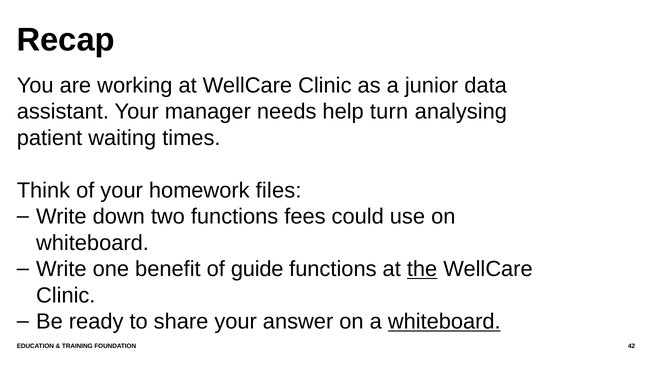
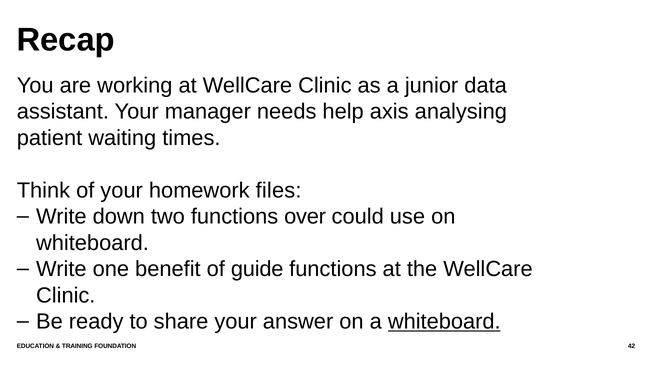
turn: turn -> axis
fees: fees -> over
the underline: present -> none
